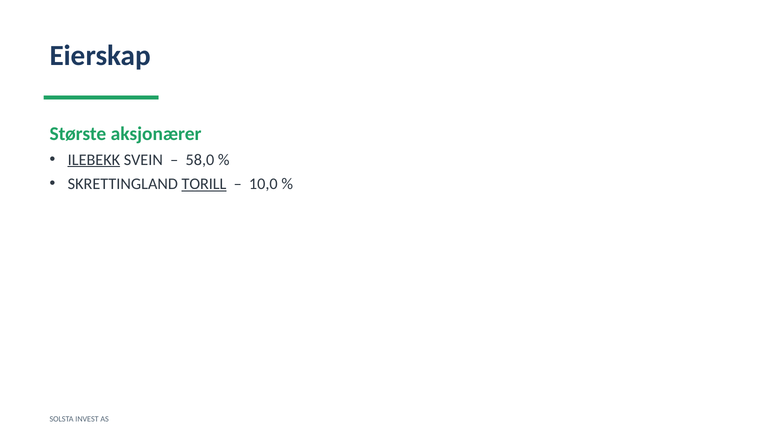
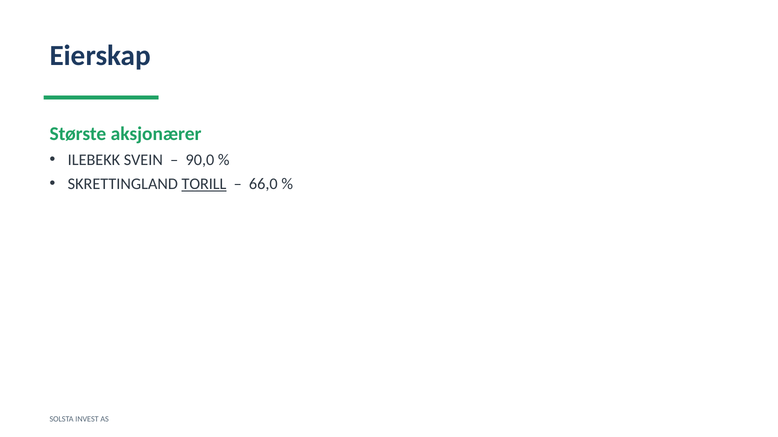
ILEBEKK underline: present -> none
58,0: 58,0 -> 90,0
10,0: 10,0 -> 66,0
